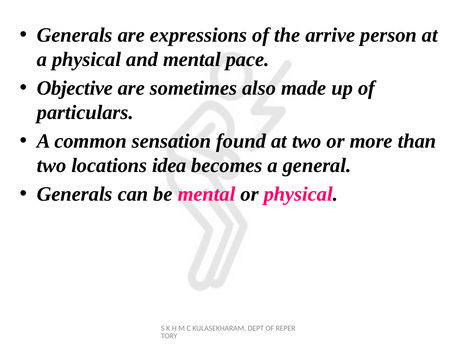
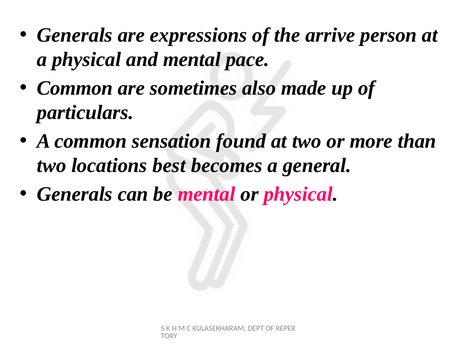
Objective at (75, 88): Objective -> Common
idea: idea -> best
